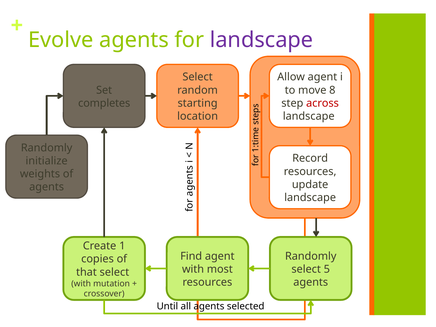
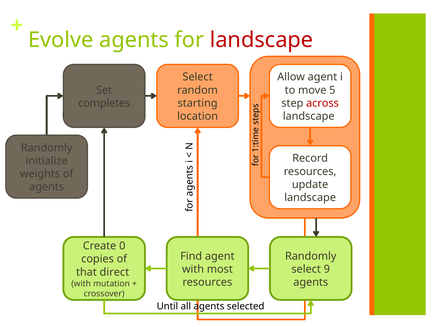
landscape at (262, 40) colour: purple -> red
8: 8 -> 5
Create 1: 1 -> 0
5: 5 -> 9
that select: select -> direct
